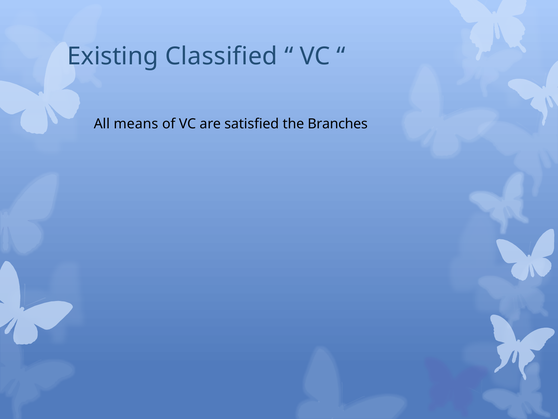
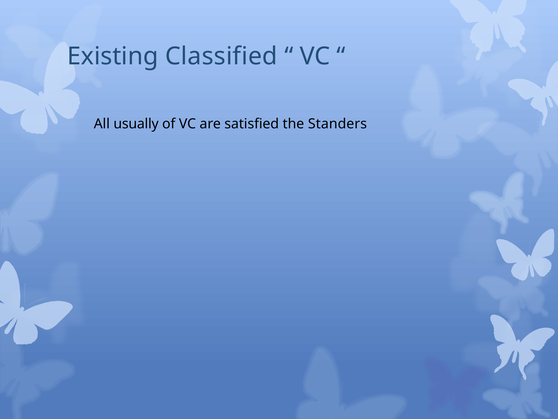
means: means -> usually
Branches: Branches -> Standers
